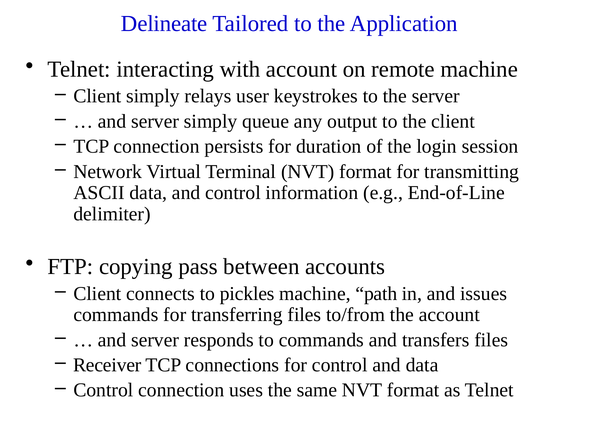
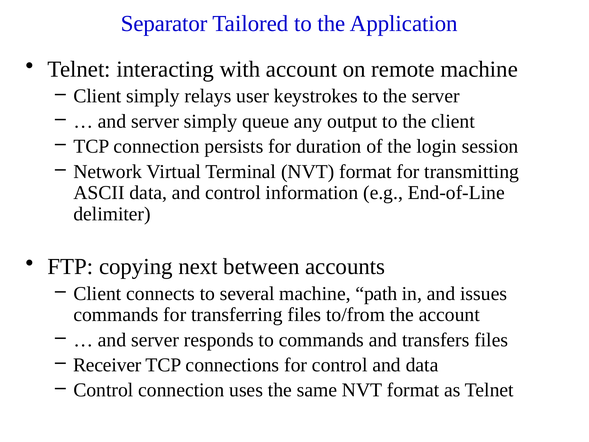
Delineate: Delineate -> Separator
pass: pass -> next
pickles: pickles -> several
